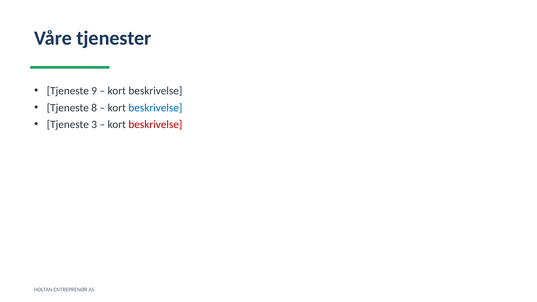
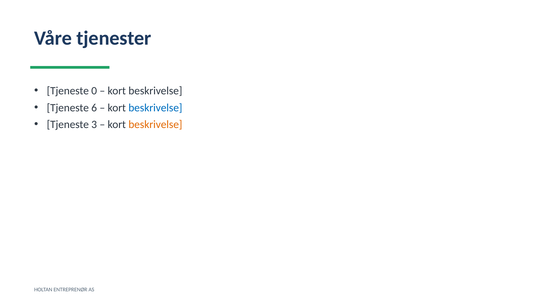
9: 9 -> 0
8: 8 -> 6
beskrivelse at (155, 125) colour: red -> orange
